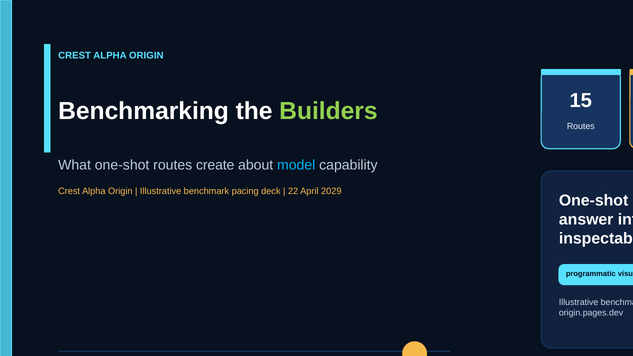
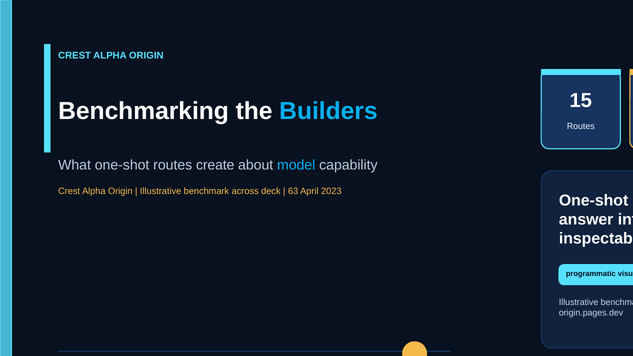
Builders colour: light green -> light blue
pacing: pacing -> across
22: 22 -> 63
2029: 2029 -> 2023
